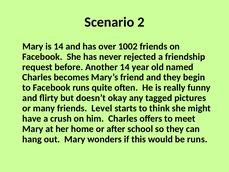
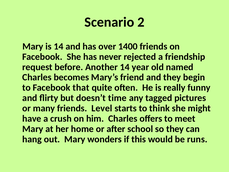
1002: 1002 -> 1400
Facebook runs: runs -> that
okay: okay -> time
